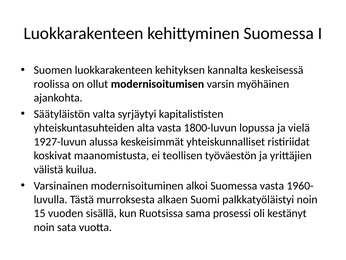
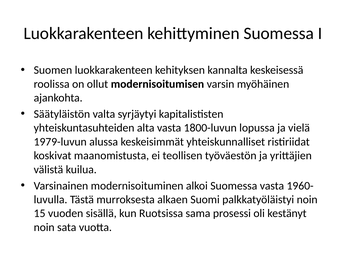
1927-luvun: 1927-luvun -> 1979-luvun
